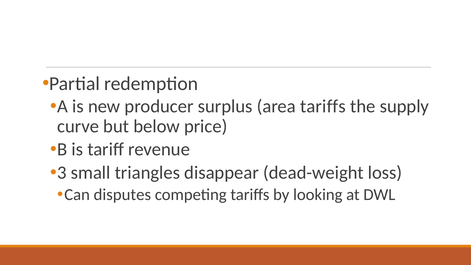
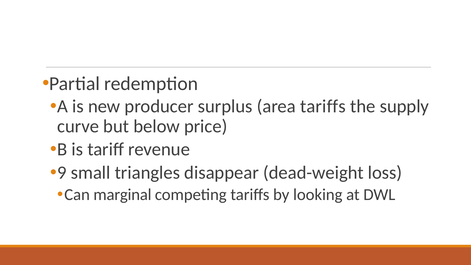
3: 3 -> 9
disputes: disputes -> marginal
